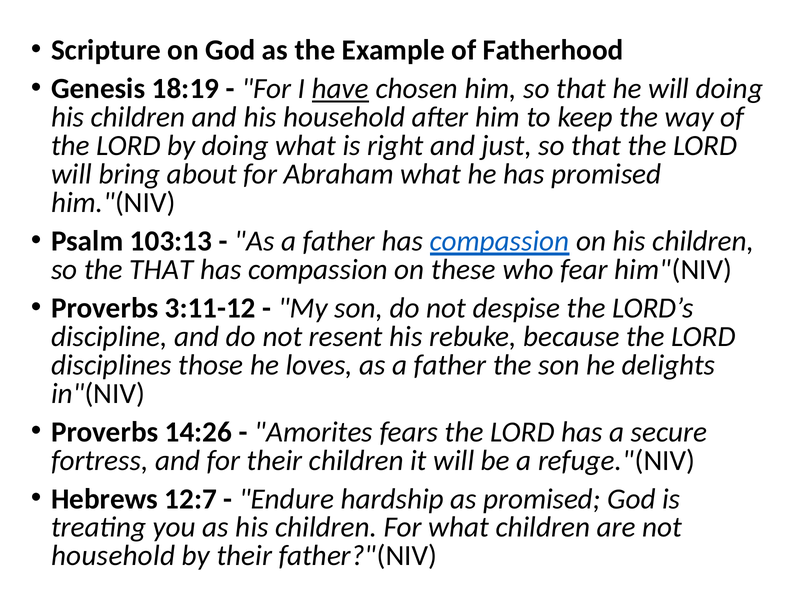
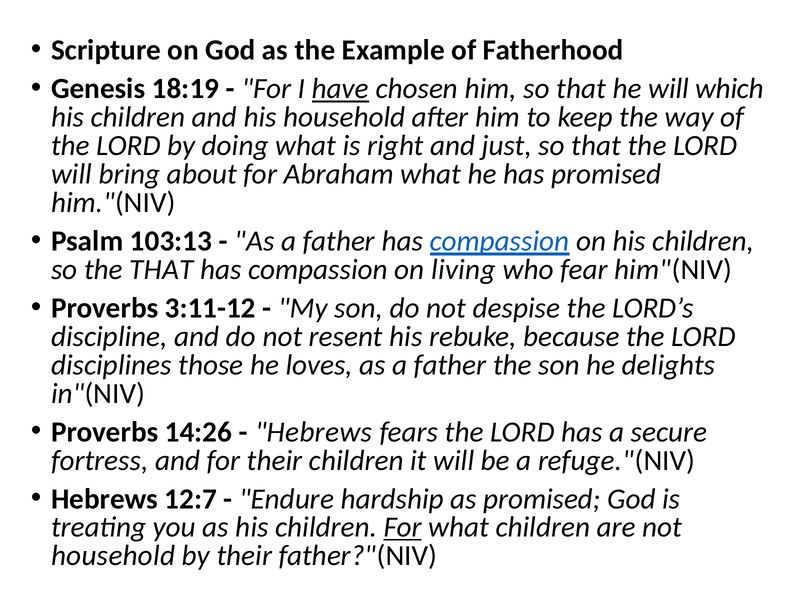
will doing: doing -> which
these: these -> living
Amorites at (314, 432): Amorites -> Hebrews
For at (403, 527) underline: none -> present
